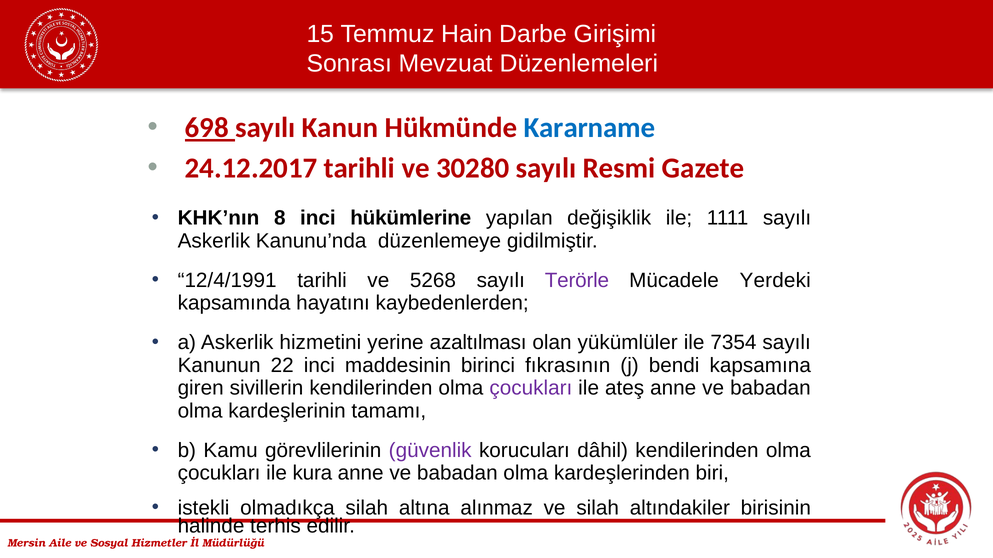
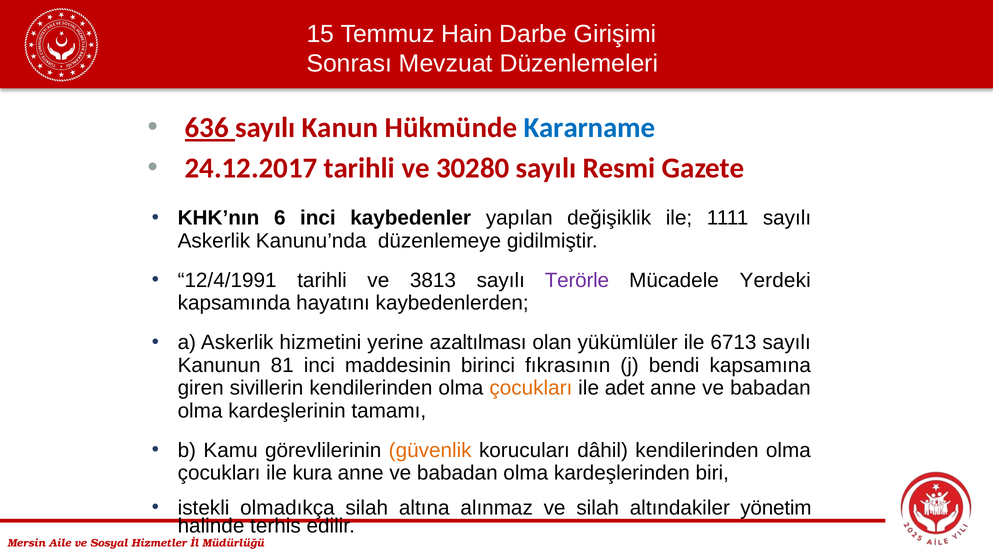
698: 698 -> 636
8: 8 -> 6
hükümlerine: hükümlerine -> kaybedenler
5268: 5268 -> 3813
7354: 7354 -> 6713
22: 22 -> 81
çocukları at (531, 388) colour: purple -> orange
ateş: ateş -> adet
güvenlik colour: purple -> orange
birisinin: birisinin -> yönetim
